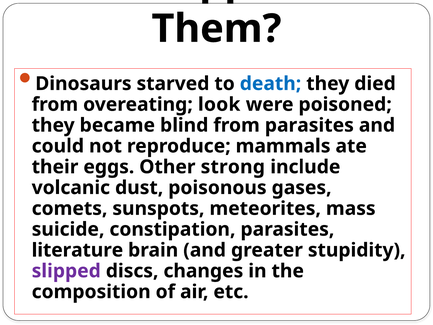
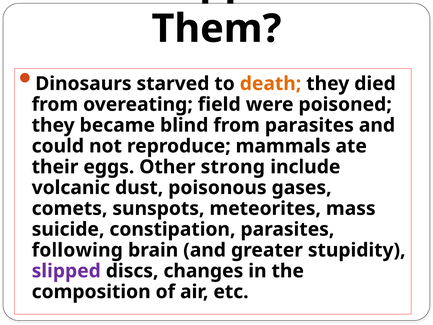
death colour: blue -> orange
look: look -> field
literature: literature -> following
